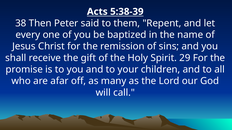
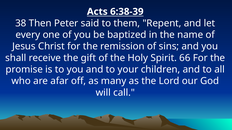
5:38-39: 5:38-39 -> 6:38-39
29: 29 -> 66
